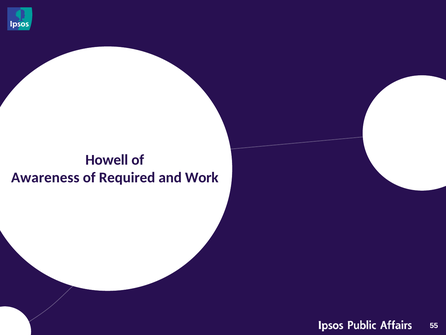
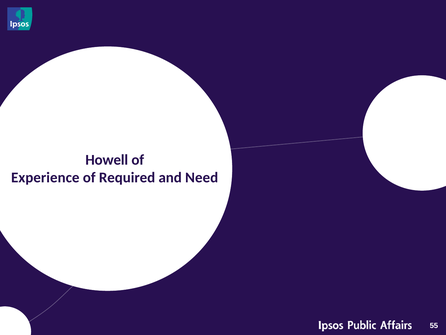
Awareness: Awareness -> Experience
Work: Work -> Need
